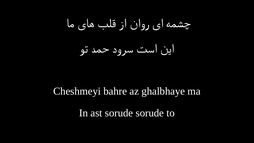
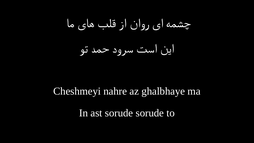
bahre: bahre -> nahre
